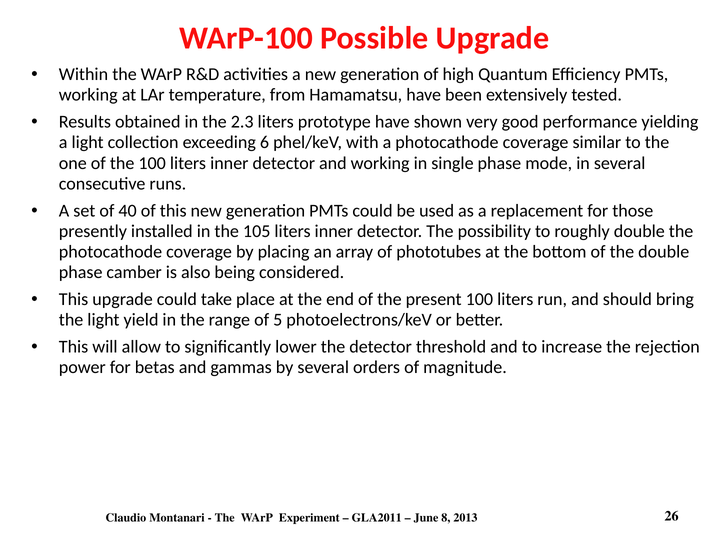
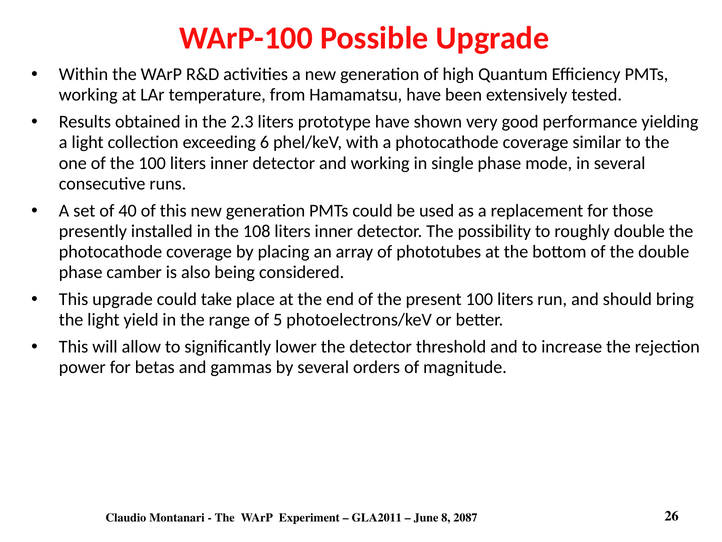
105: 105 -> 108
2013: 2013 -> 2087
